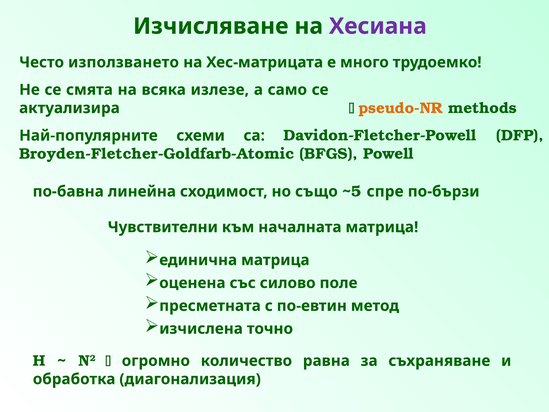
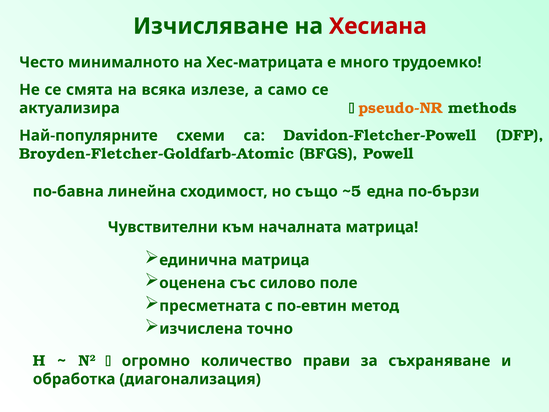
Хесиана colour: purple -> red
използването: използването -> минималното
спре: спре -> една
равна: равна -> прави
